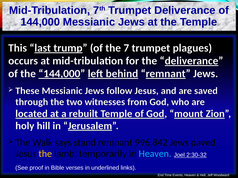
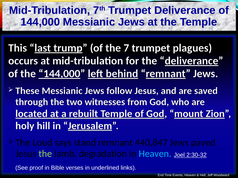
Walk: Walk -> Loud
996,842: 996,842 -> 440,847
the at (45, 154) colour: yellow -> light green
temporarily: temporarily -> degradation
